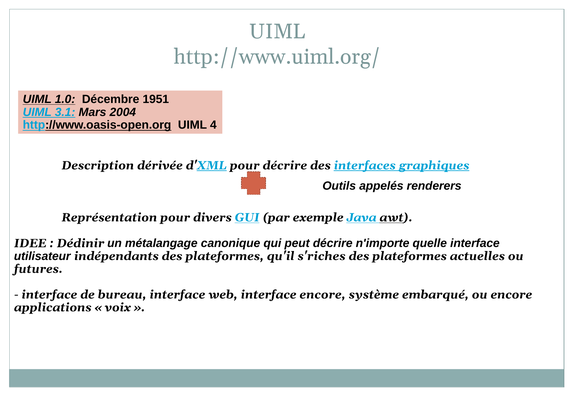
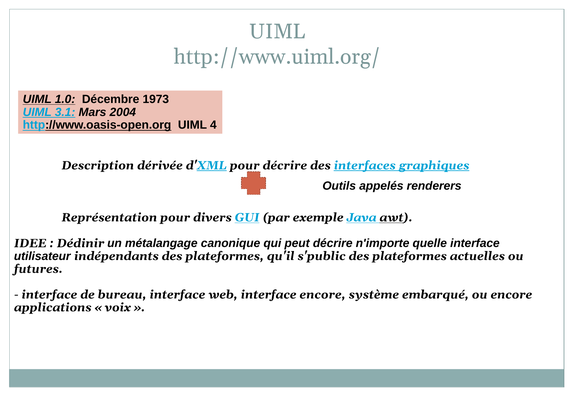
1951: 1951 -> 1973
s'riches: s'riches -> s'public
